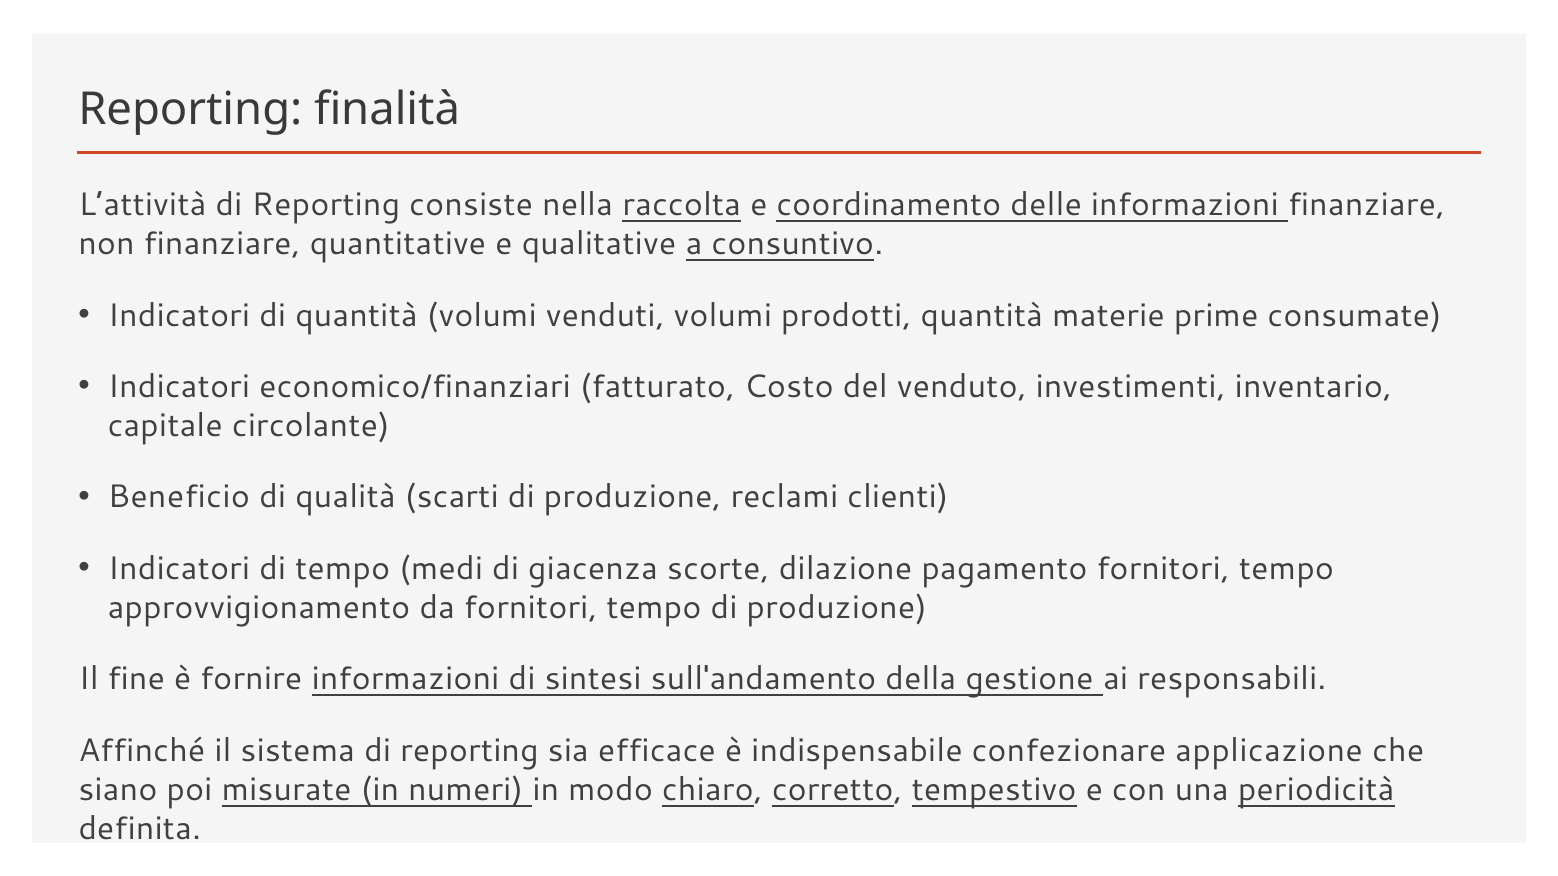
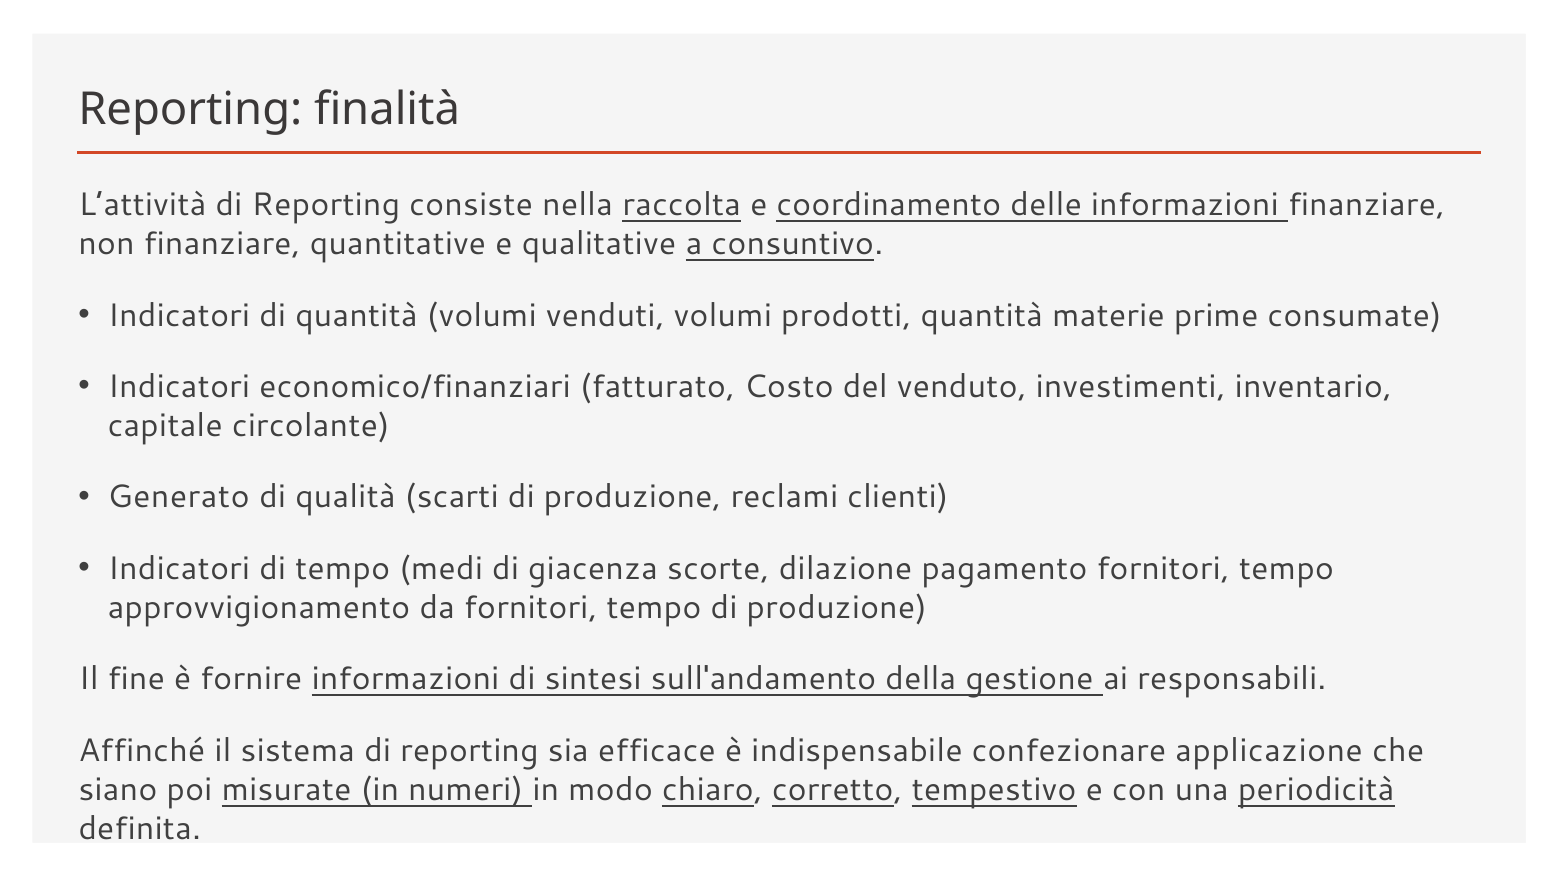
Beneficio: Beneficio -> Generato
